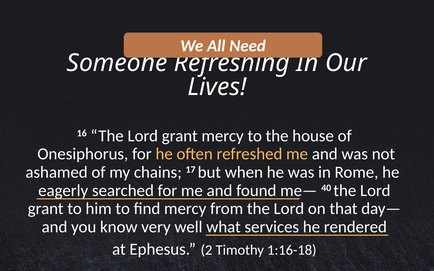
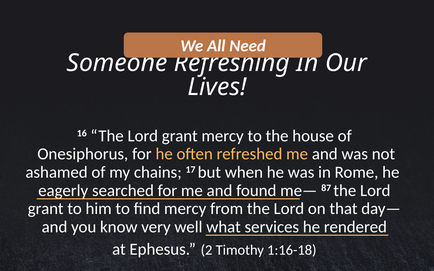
40: 40 -> 87
